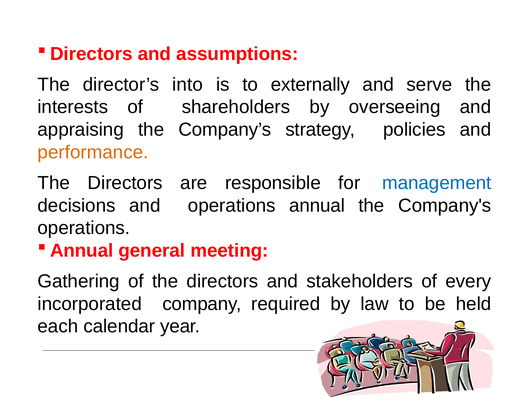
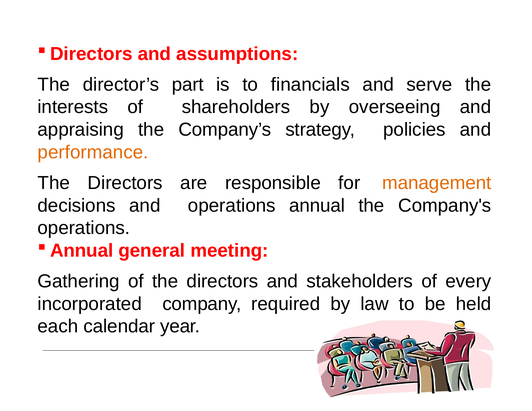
into: into -> part
externally: externally -> financials
management colour: blue -> orange
